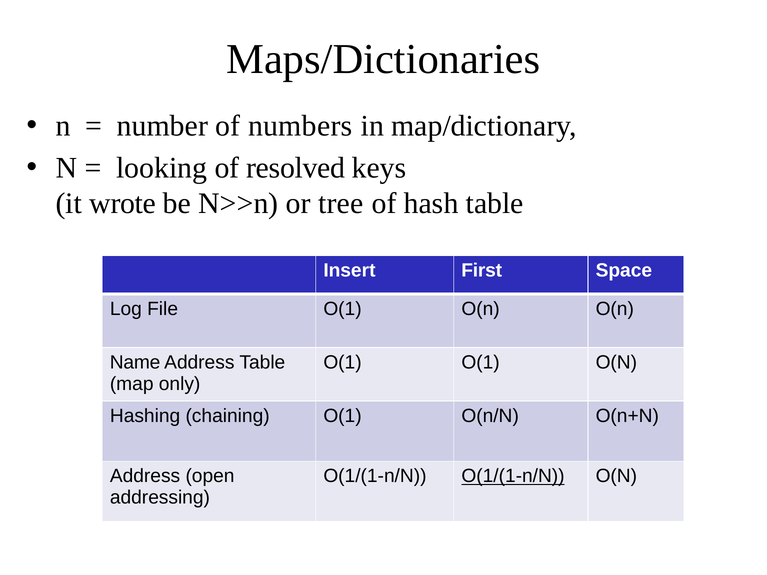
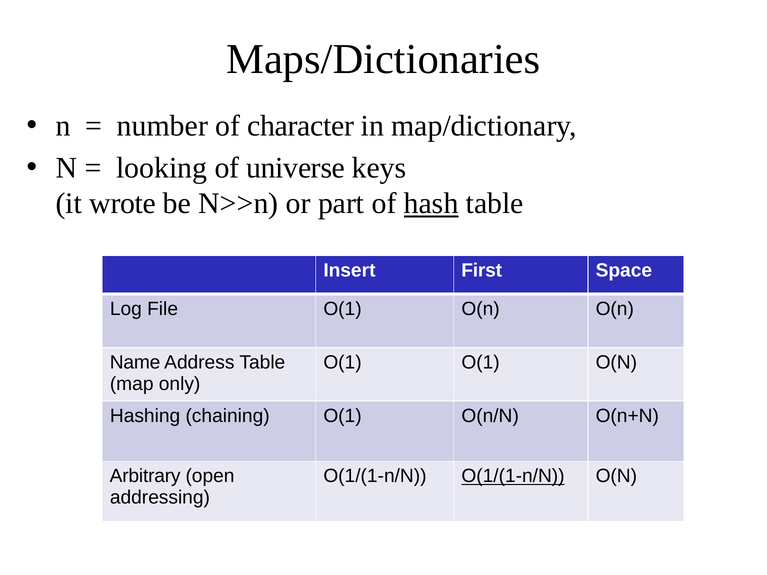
numbers: numbers -> character
resolved: resolved -> universe
tree: tree -> part
hash underline: none -> present
Address at (145, 476): Address -> Arbitrary
